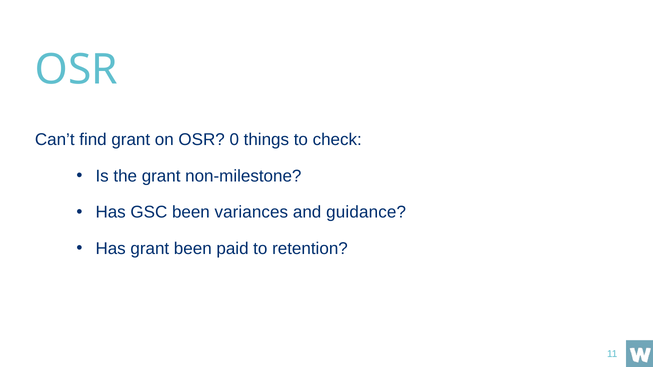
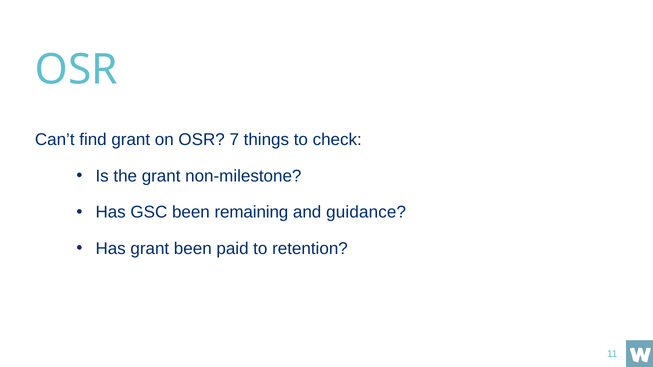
0: 0 -> 7
variances: variances -> remaining
